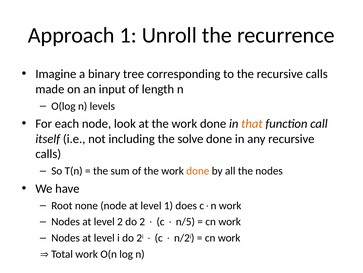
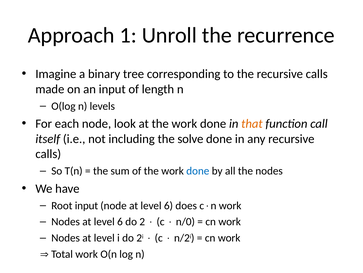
done at (198, 171) colour: orange -> blue
Root none: none -> input
node at level 1: 1 -> 6
Nodes at level 2: 2 -> 6
n/5: n/5 -> n/0
